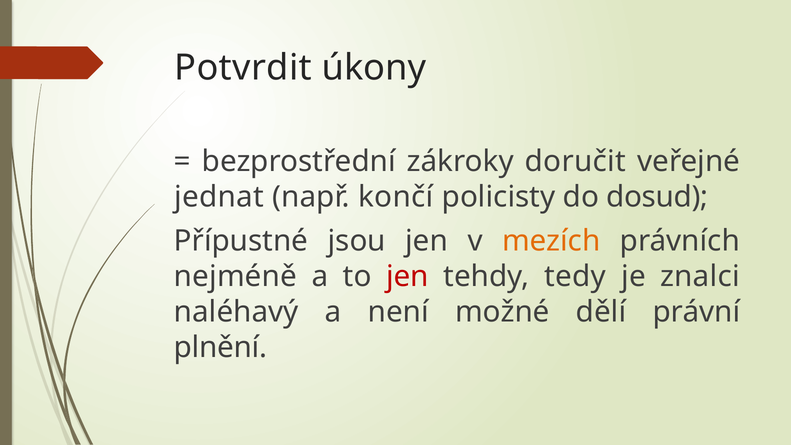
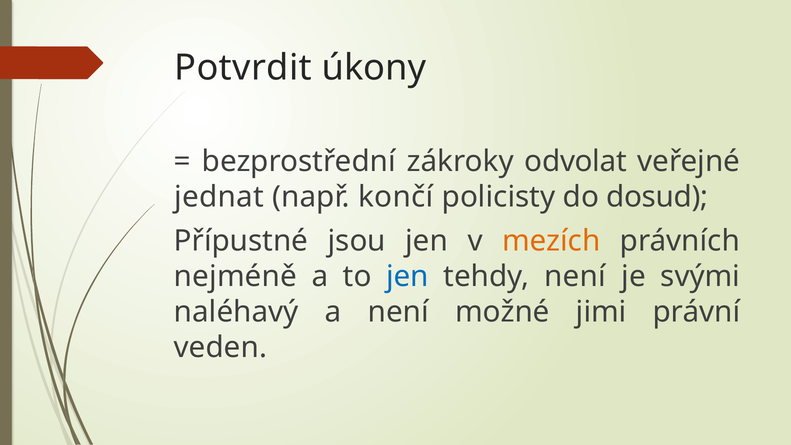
doručit: doručit -> odvolat
jen at (407, 276) colour: red -> blue
tehdy tedy: tedy -> není
znalci: znalci -> svými
dělí: dělí -> jimi
plnění: plnění -> veden
